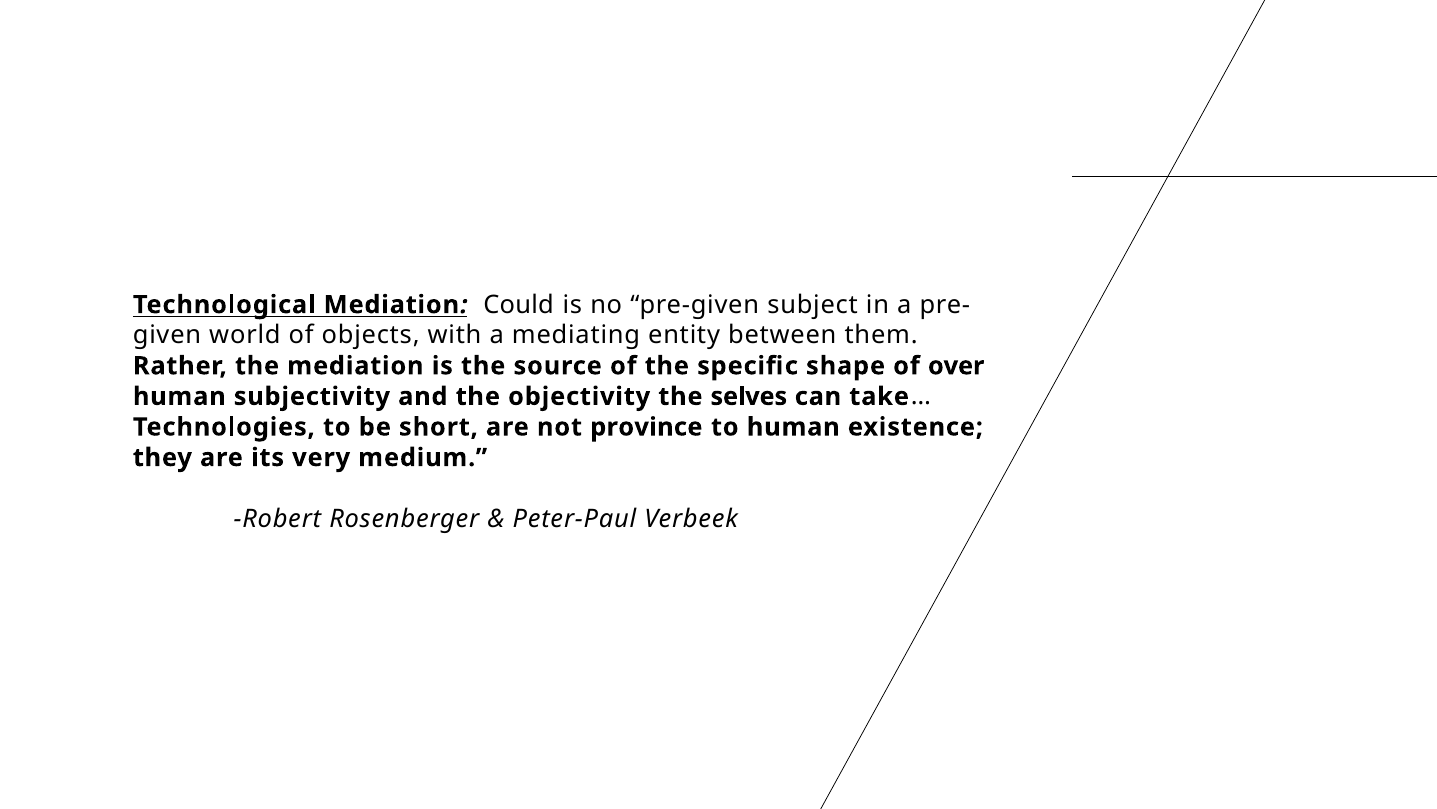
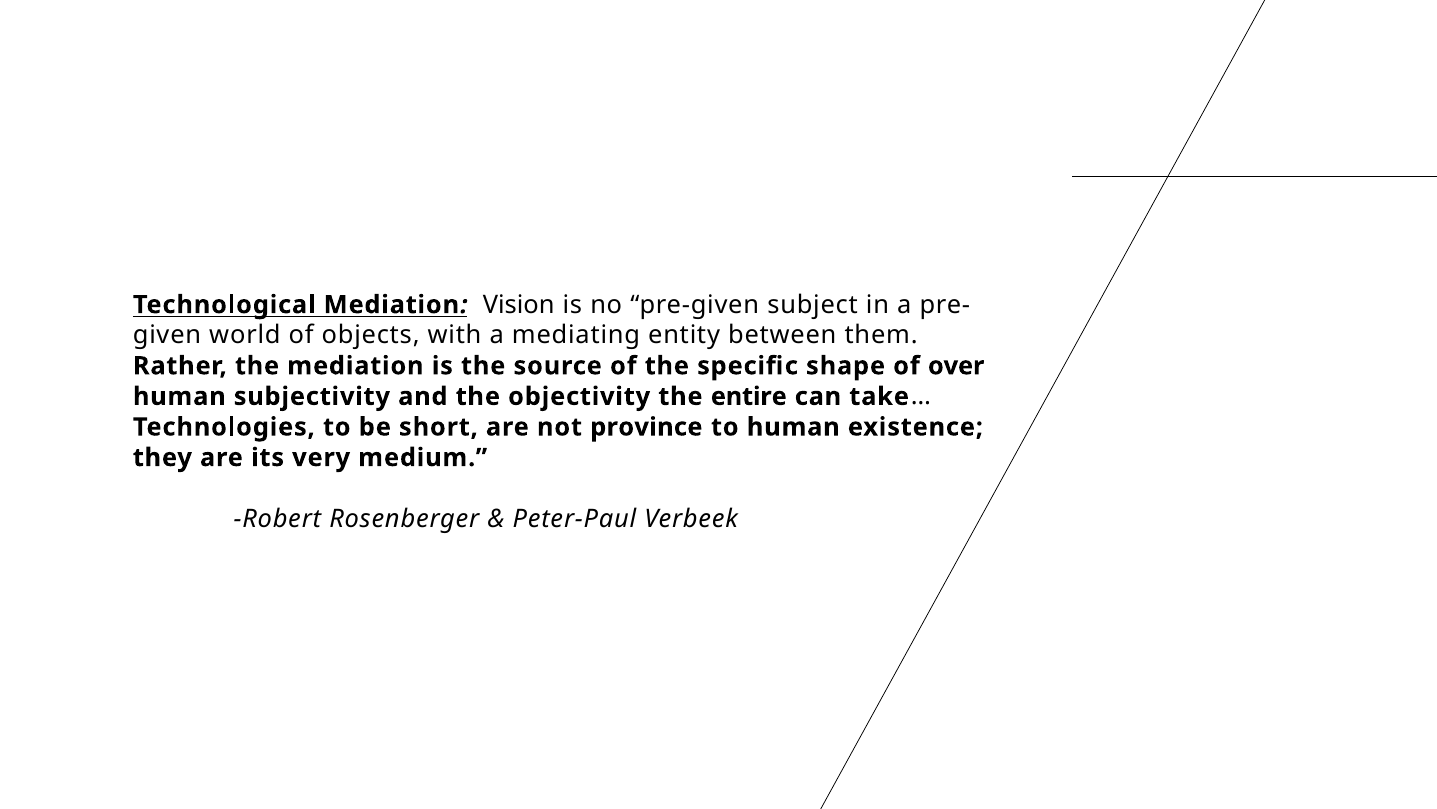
Could: Could -> Vision
selves: selves -> entire
